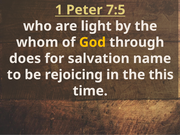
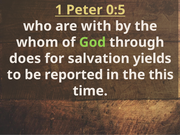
7:5: 7:5 -> 0:5
light: light -> with
God colour: yellow -> light green
name: name -> yields
rejoicing: rejoicing -> reported
